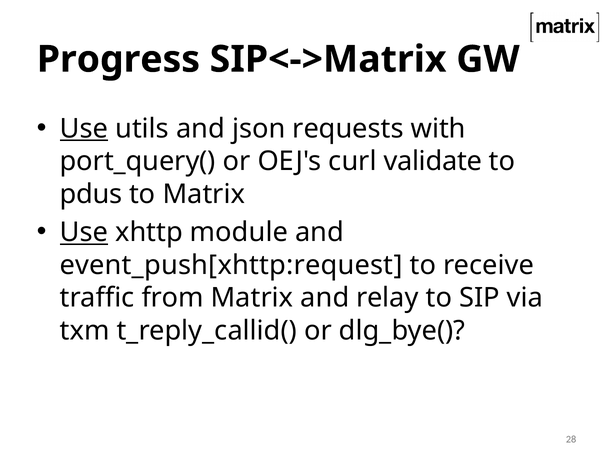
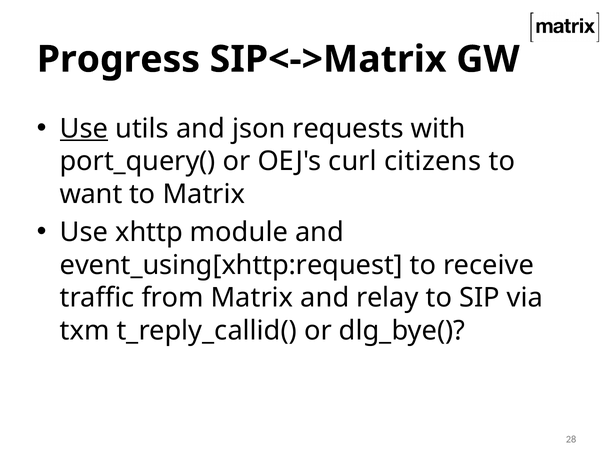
validate: validate -> citizens
pdus: pdus -> want
Use at (84, 232) underline: present -> none
event_push[xhttp:request: event_push[xhttp:request -> event_using[xhttp:request
